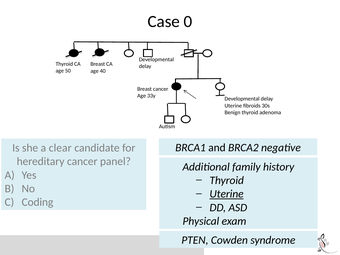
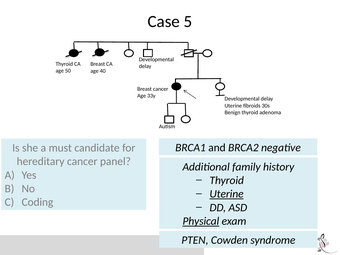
0: 0 -> 5
clear: clear -> must
Physical underline: none -> present
